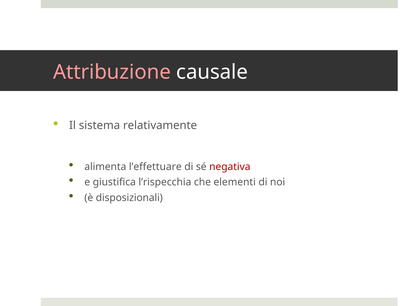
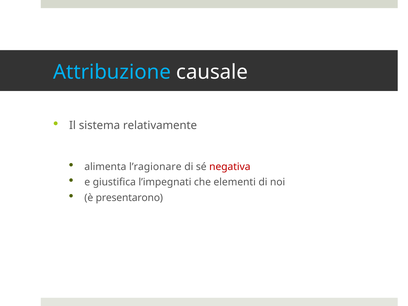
Attribuzione colour: pink -> light blue
l’effettuare: l’effettuare -> l’ragionare
l’rispecchia: l’rispecchia -> l’impegnati
disposizionali: disposizionali -> presentarono
